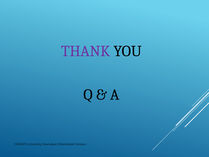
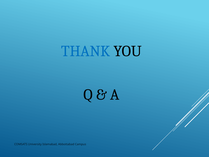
THANK colour: purple -> blue
